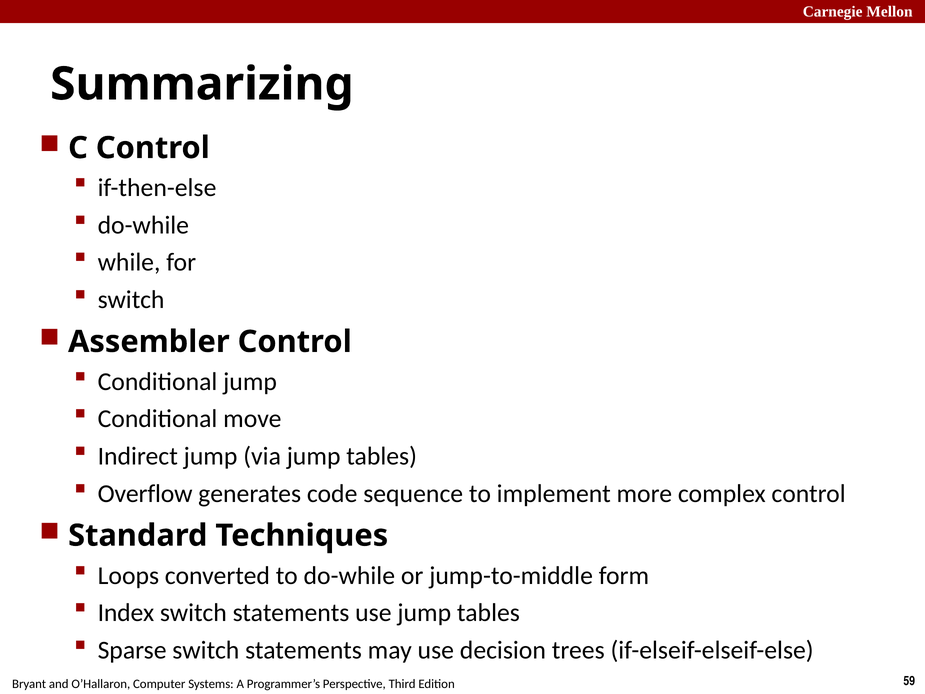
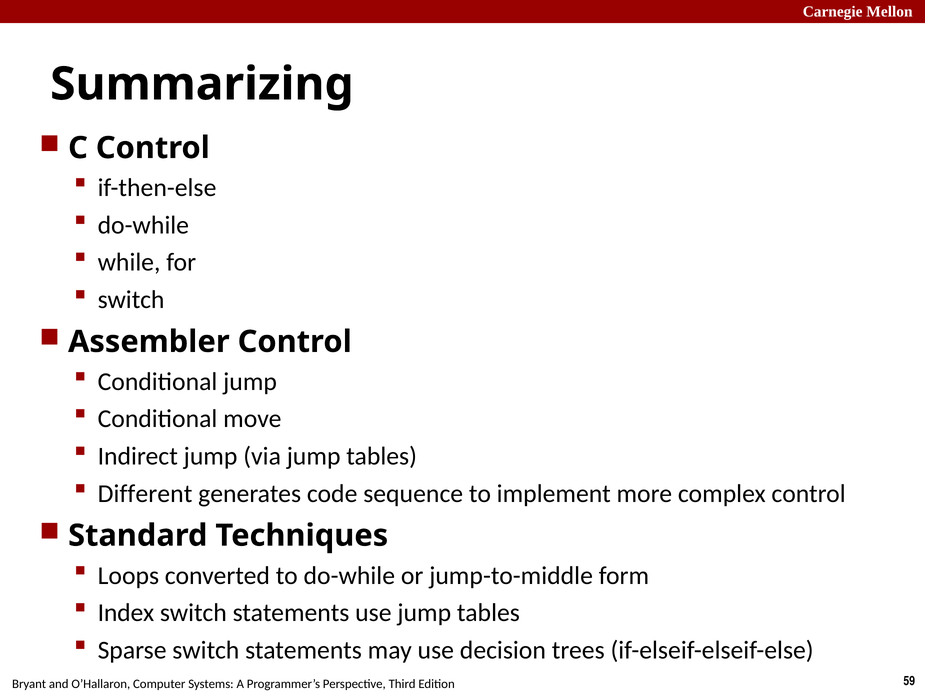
Overflow: Overflow -> Different
